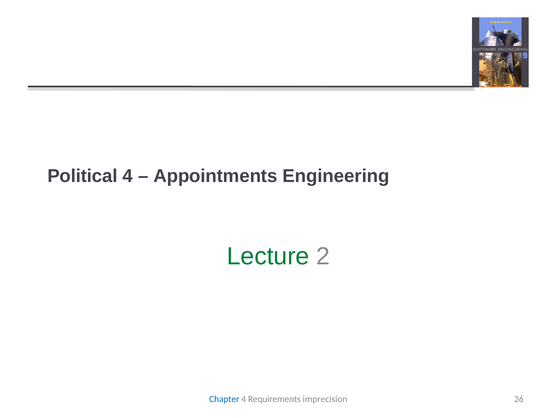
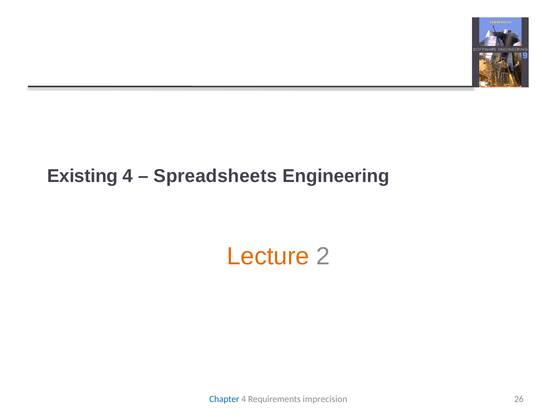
Political: Political -> Existing
Appointments: Appointments -> Spreadsheets
Lecture colour: green -> orange
